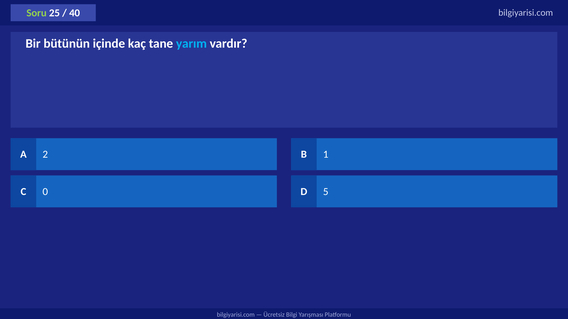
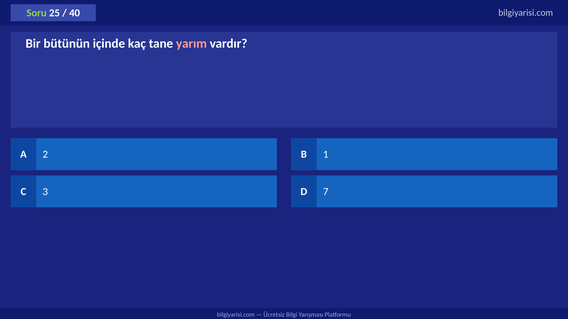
yarım colour: light blue -> pink
0: 0 -> 3
5: 5 -> 7
